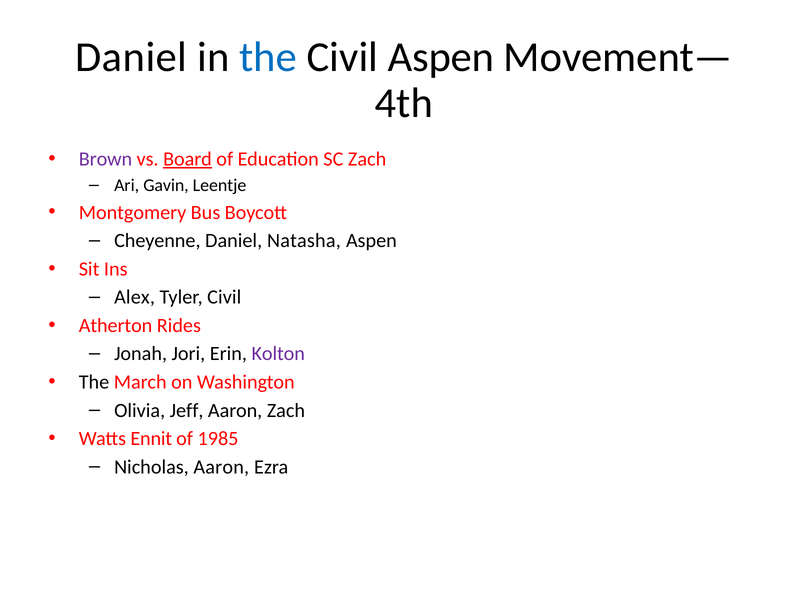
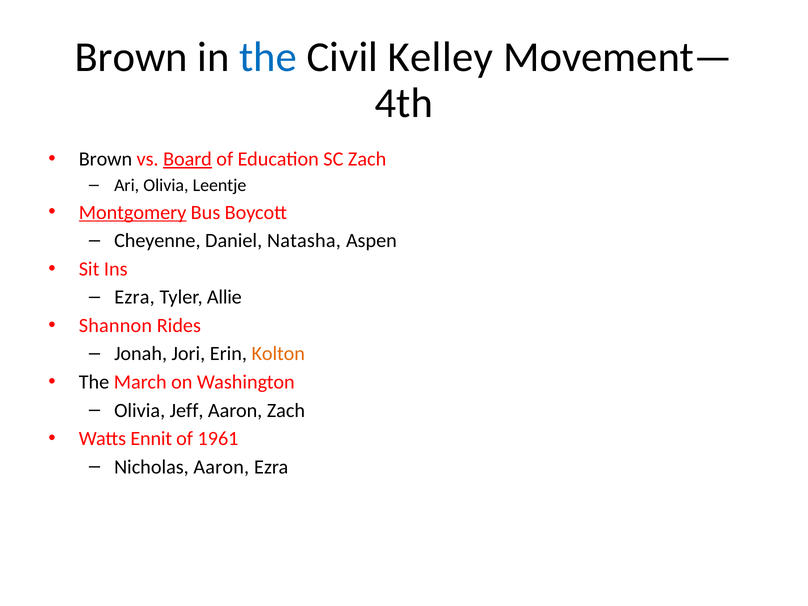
Daniel at (131, 57): Daniel -> Brown
Civil Aspen: Aspen -> Kelley
Brown at (105, 159) colour: purple -> black
Ari Gavin: Gavin -> Olivia
Montgomery underline: none -> present
Alex at (135, 297): Alex -> Ezra
Tyler Civil: Civil -> Allie
Atherton: Atherton -> Shannon
Kolton colour: purple -> orange
1985: 1985 -> 1961
